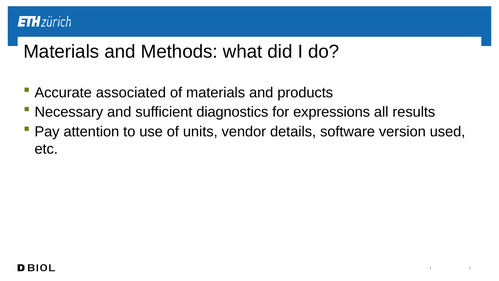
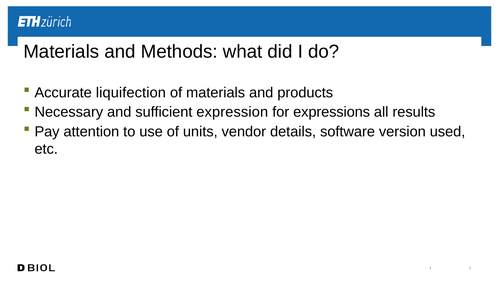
associated: associated -> liquifection
diagnostics: diagnostics -> expression
